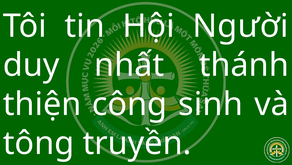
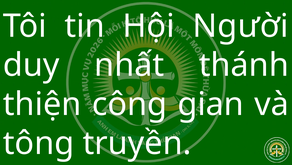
sinh: sinh -> gian
